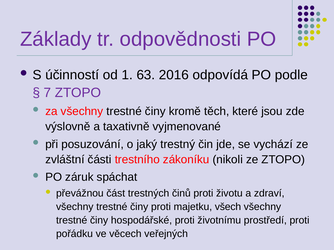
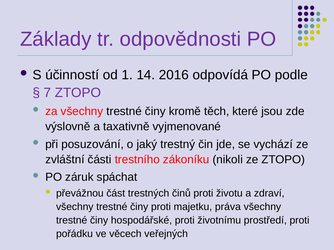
63: 63 -> 14
všech: všech -> práva
